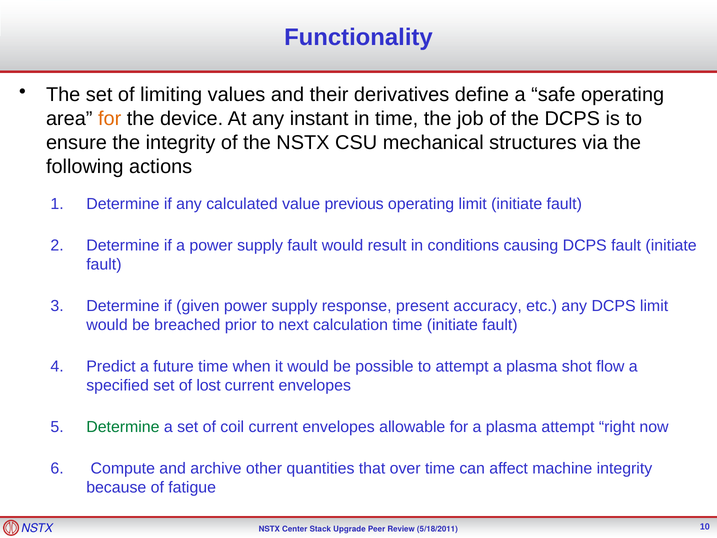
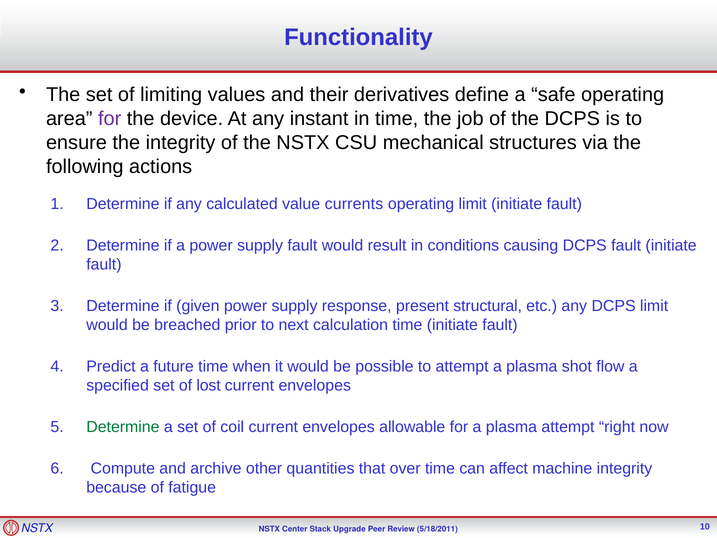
for at (110, 119) colour: orange -> purple
previous: previous -> currents
accuracy: accuracy -> structural
